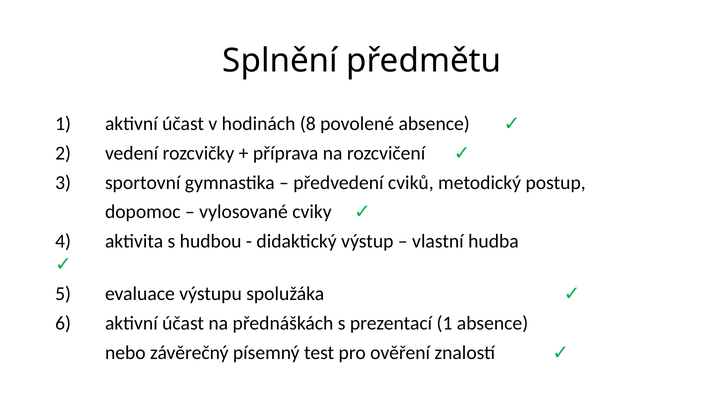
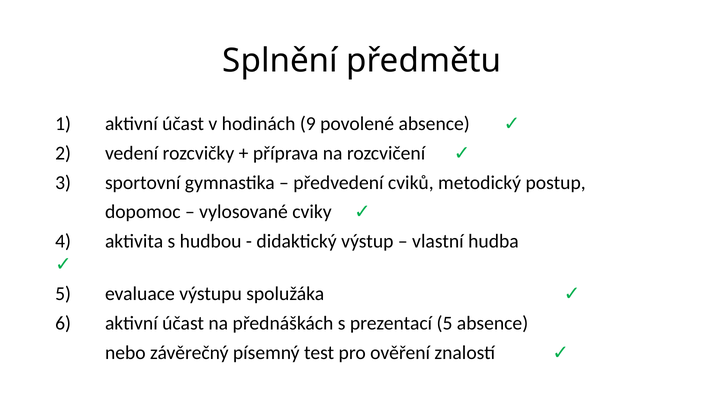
8: 8 -> 9
prezentací 1: 1 -> 5
